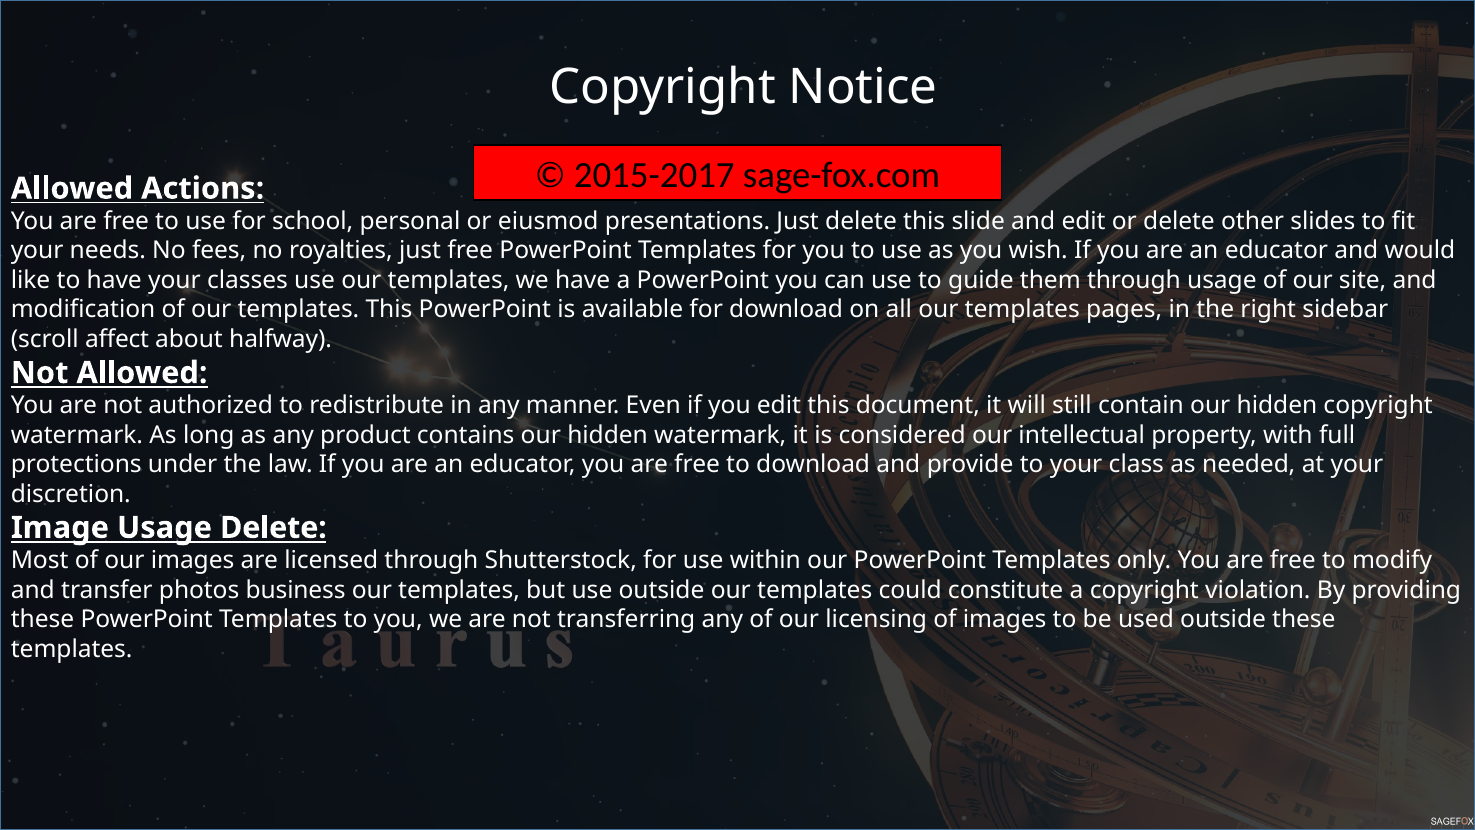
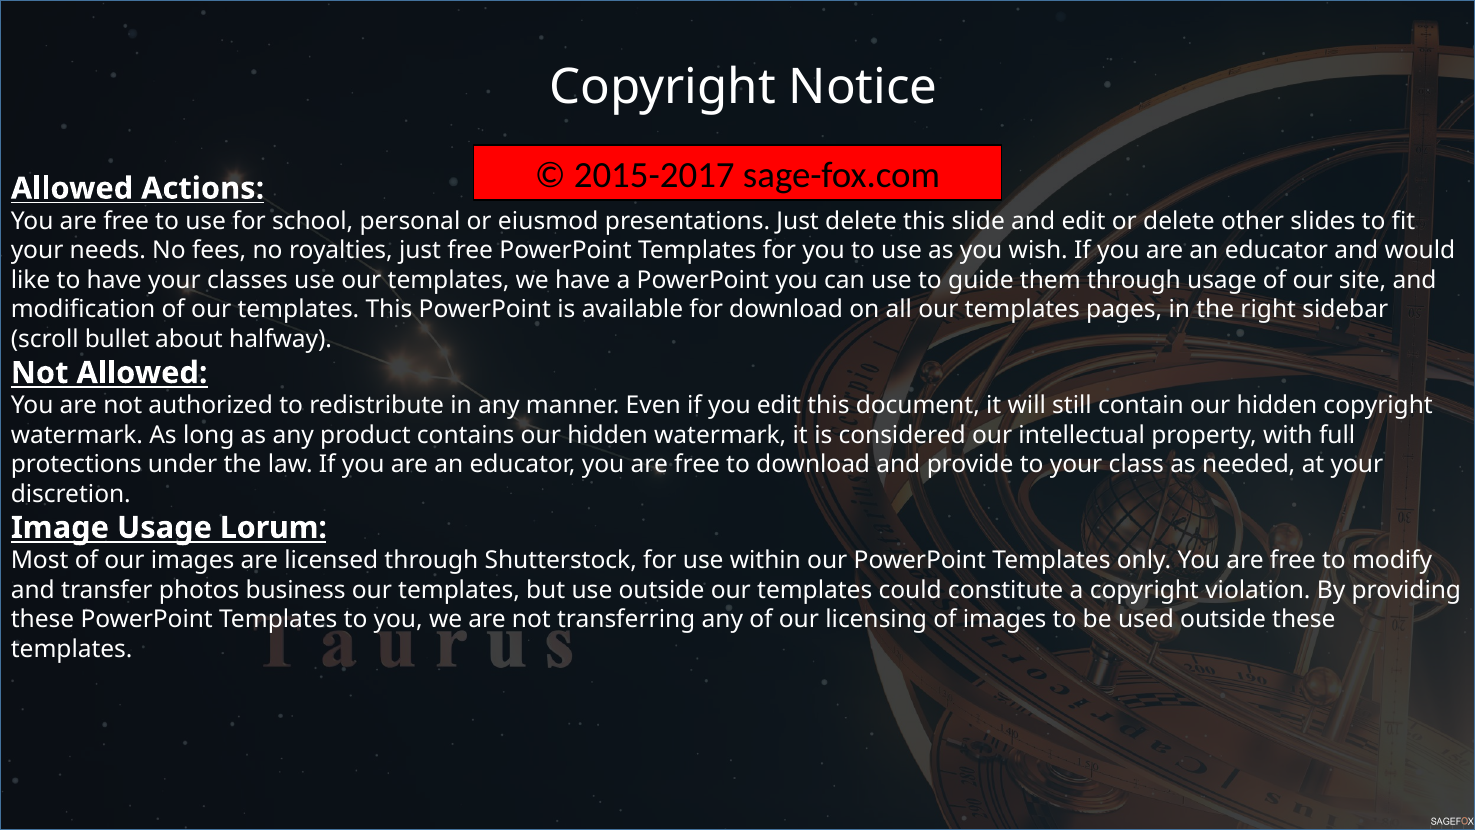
affect: affect -> bullet
Usage Delete: Delete -> Lorum
